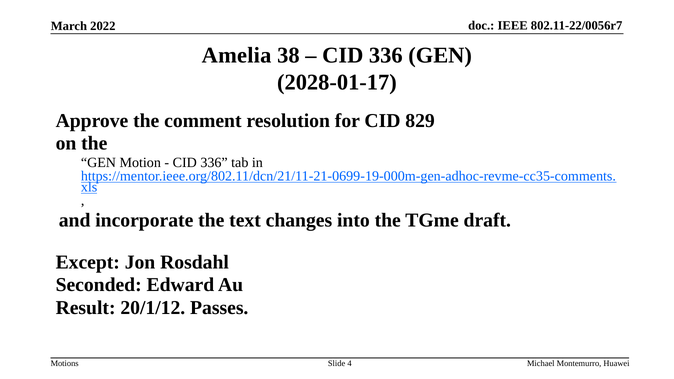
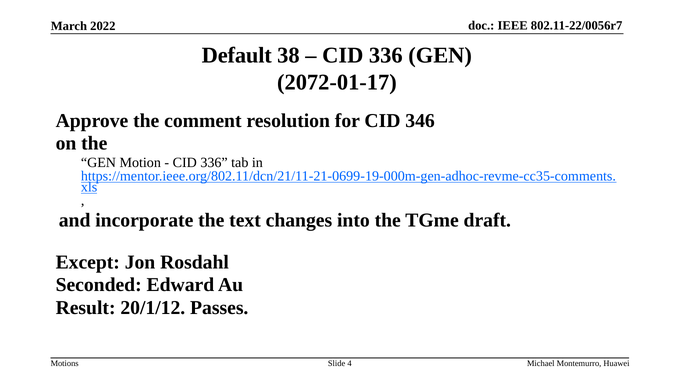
Amelia: Amelia -> Default
2028-01-17: 2028-01-17 -> 2072-01-17
829: 829 -> 346
